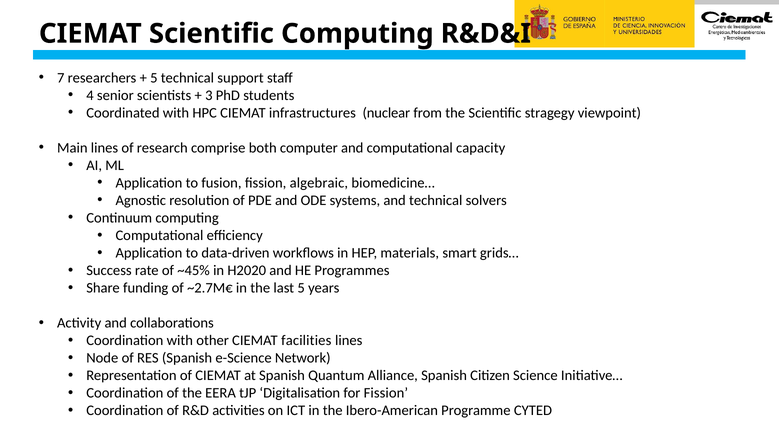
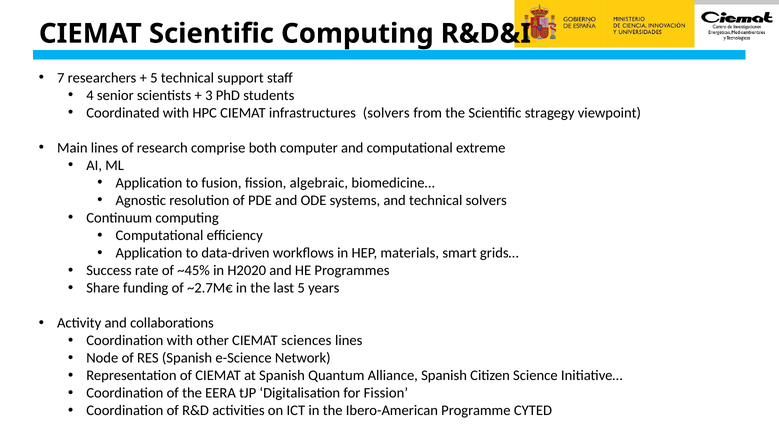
infrastructures nuclear: nuclear -> solvers
capacity: capacity -> extreme
facilities: facilities -> sciences
